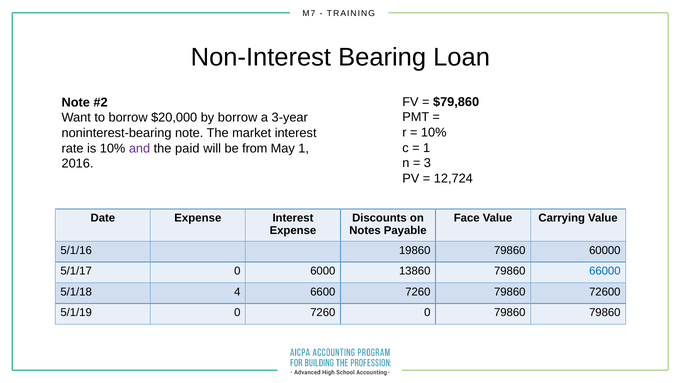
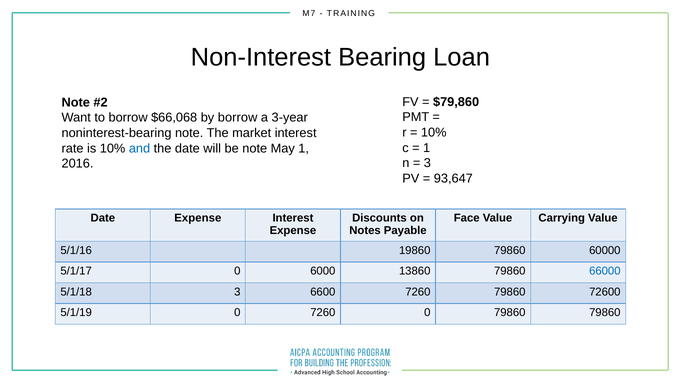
$20,000: $20,000 -> $66,068
and colour: purple -> blue
the paid: paid -> date
be from: from -> note
12,724: 12,724 -> 93,647
5/1/18 4: 4 -> 3
